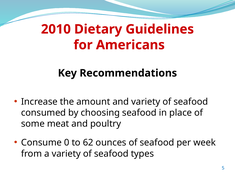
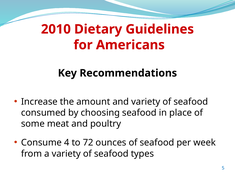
0: 0 -> 4
62: 62 -> 72
